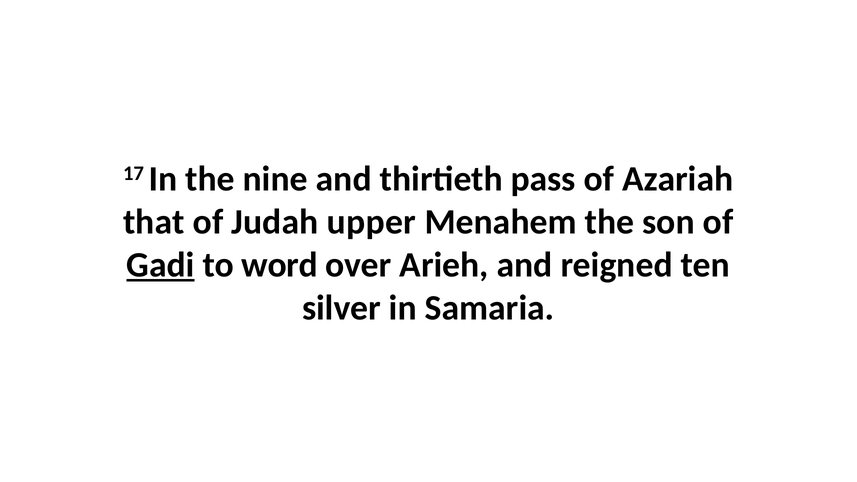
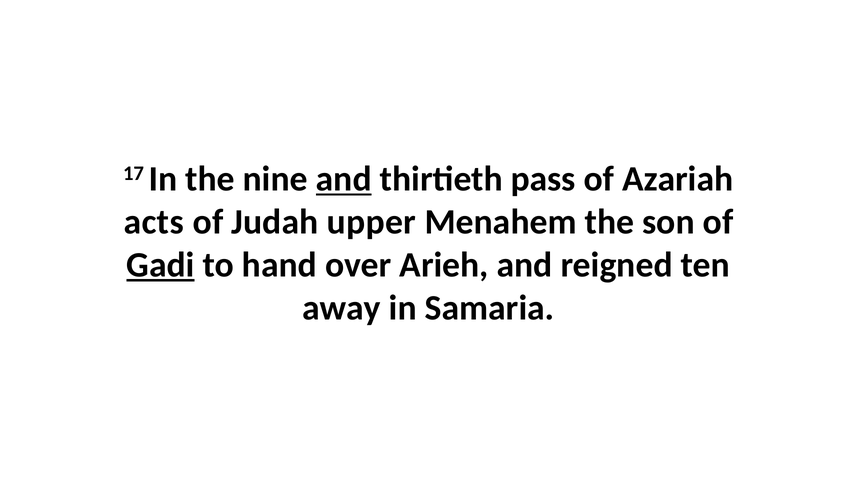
and at (344, 179) underline: none -> present
that: that -> acts
word: word -> hand
silver: silver -> away
